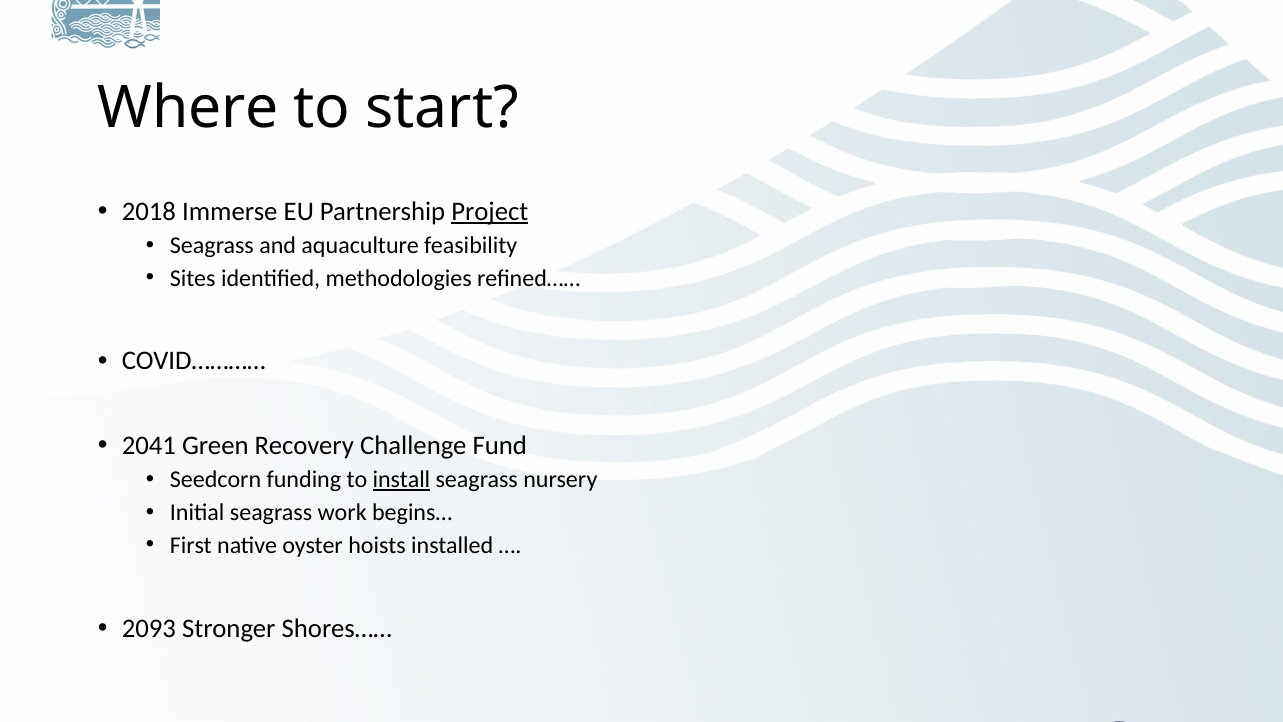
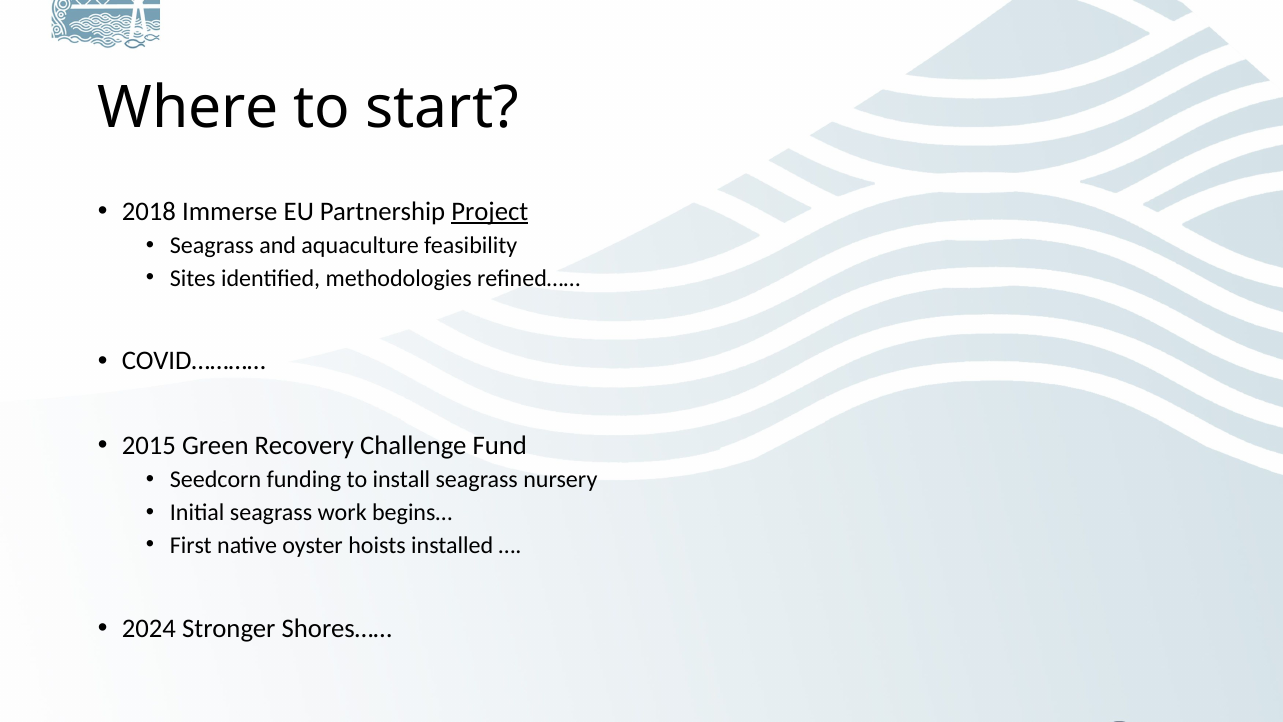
2041: 2041 -> 2015
install underline: present -> none
2093: 2093 -> 2024
